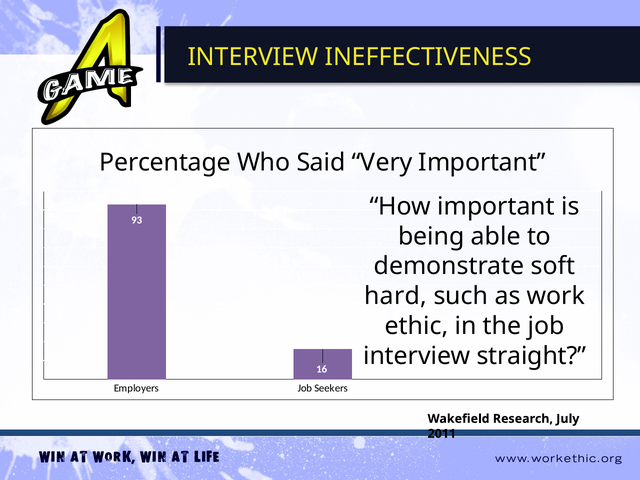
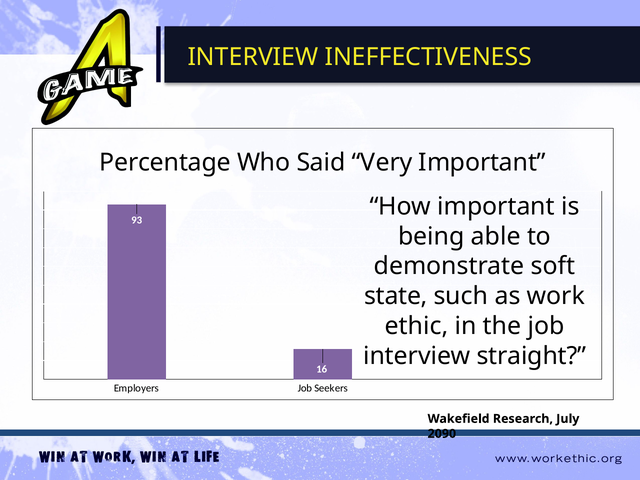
hard: hard -> state
2011: 2011 -> 2090
